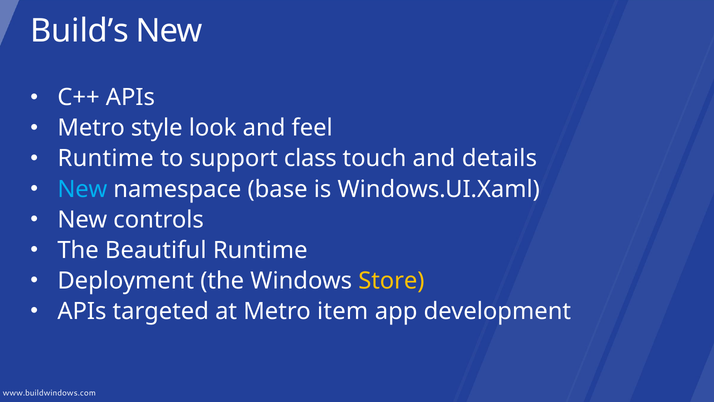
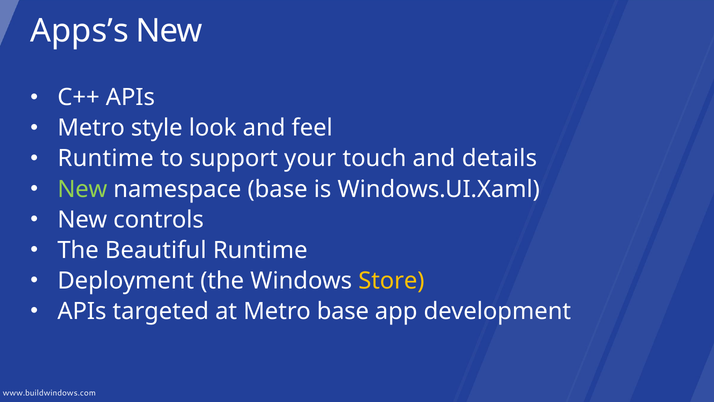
Build’s: Build’s -> Apps’s
class: class -> your
New at (82, 189) colour: light blue -> light green
Metro item: item -> base
